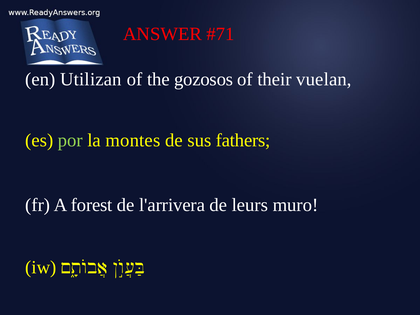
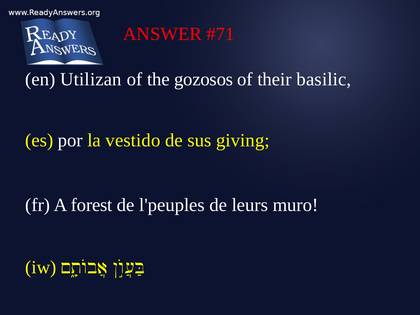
vuelan: vuelan -> basilic
por colour: light green -> white
montes: montes -> vestido
fathers: fathers -> giving
l'arrivera: l'arrivera -> l'peuples
